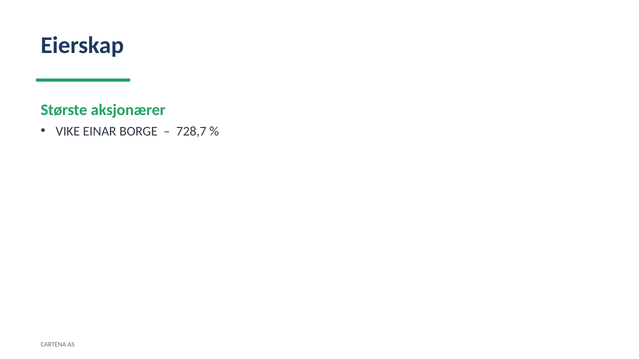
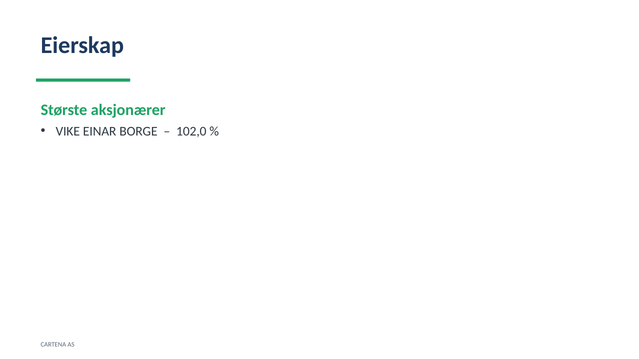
728,7: 728,7 -> 102,0
